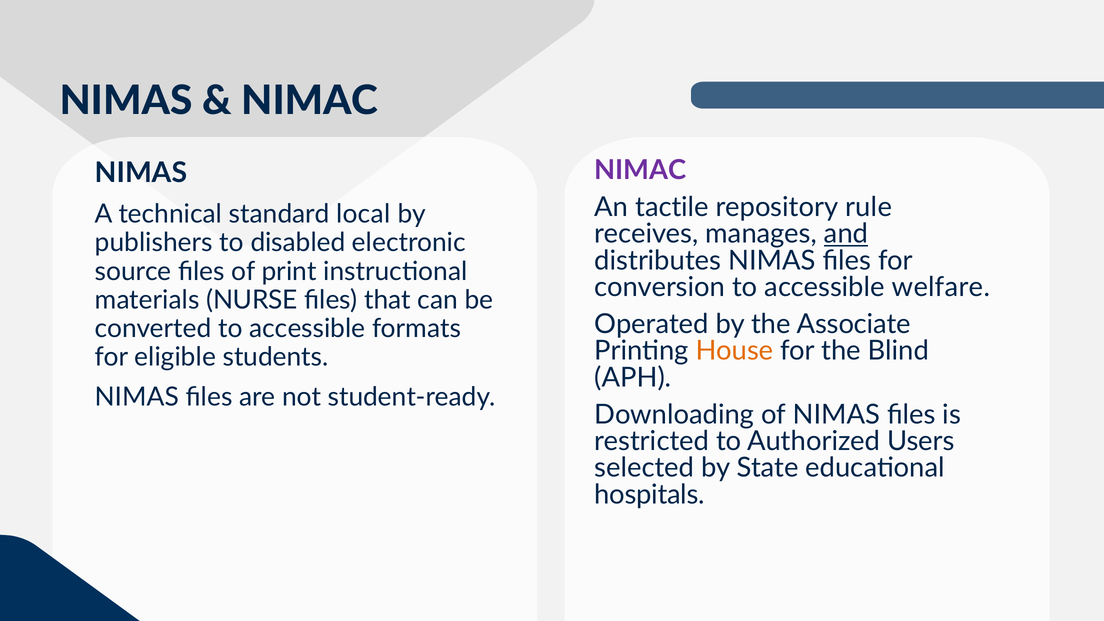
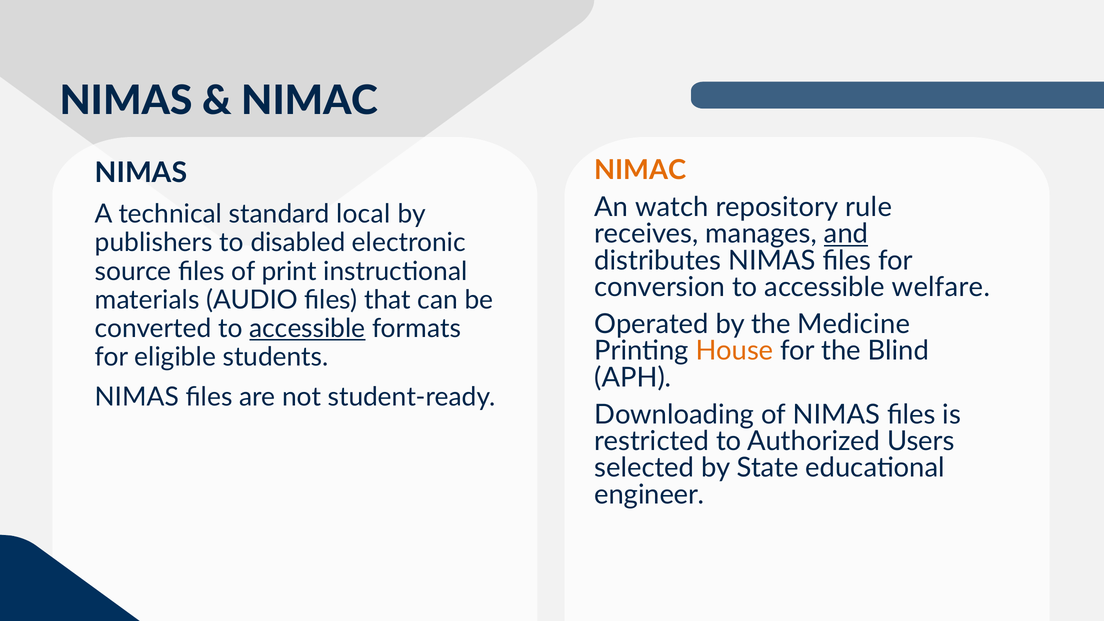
NIMAC at (640, 170) colour: purple -> orange
tactile: tactile -> watch
NURSE: NURSE -> AUDIO
Associate: Associate -> Medicine
accessible at (307, 328) underline: none -> present
hospitals: hospitals -> engineer
